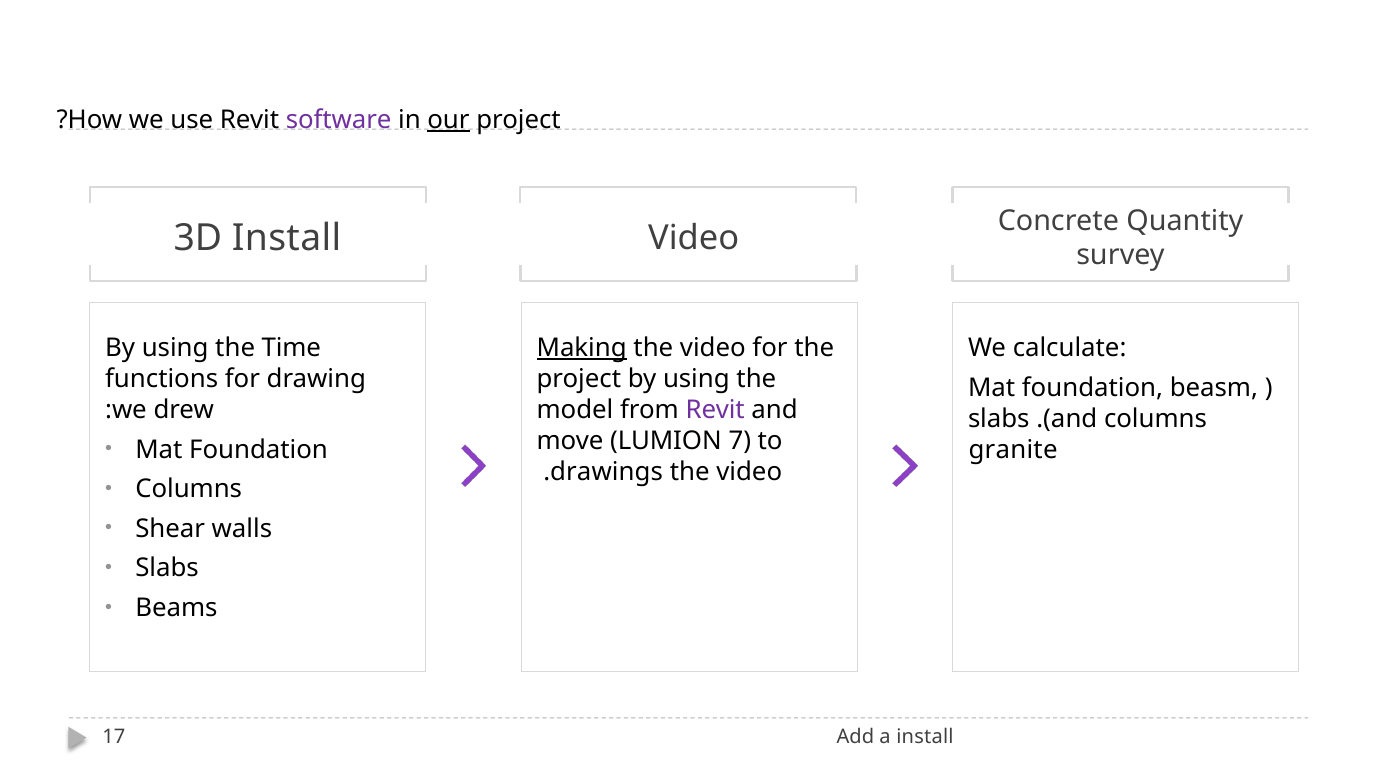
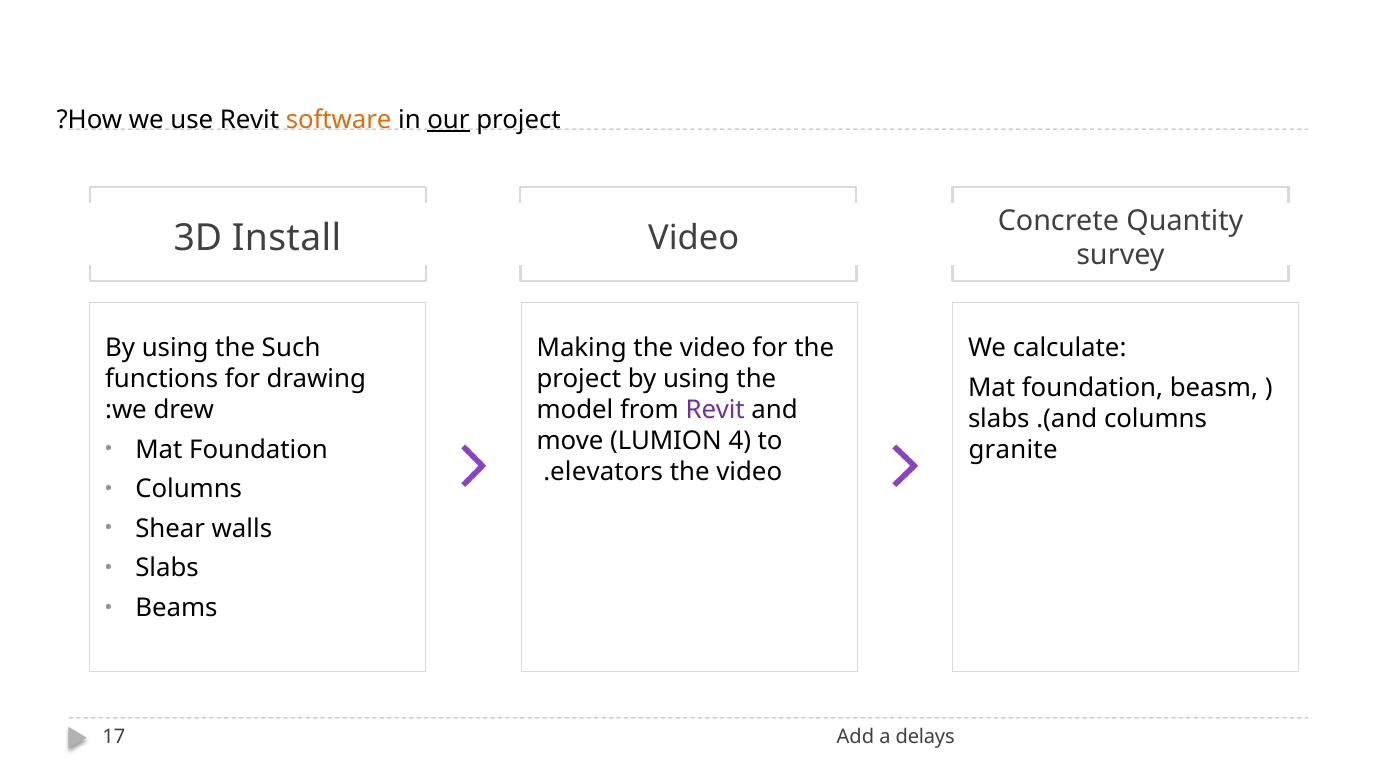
software colour: purple -> orange
Time: Time -> Such
Making underline: present -> none
7: 7 -> 4
drawings: drawings -> elevators
a install: install -> delays
